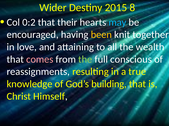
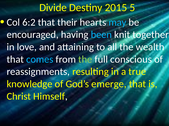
Wider: Wider -> Divide
8: 8 -> 5
0:2: 0:2 -> 6:2
been colour: yellow -> light blue
comes colour: pink -> light blue
building: building -> emerge
